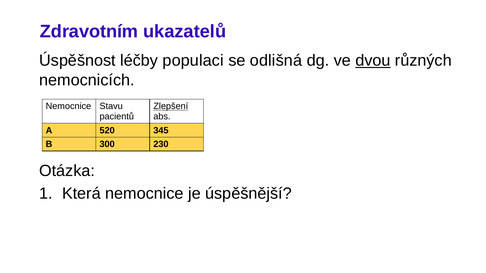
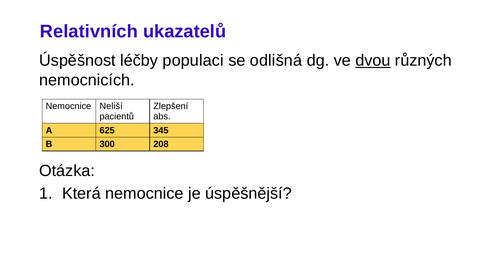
Zdravotním: Zdravotním -> Relativních
Stavu: Stavu -> Neliší
Zlepšení underline: present -> none
520: 520 -> 625
230: 230 -> 208
